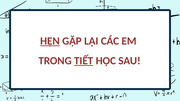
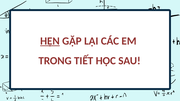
TIẾT underline: present -> none
